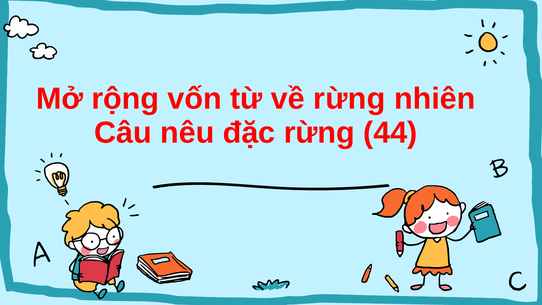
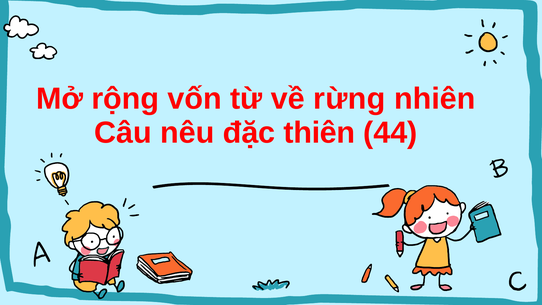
đặc rừng: rừng -> thiên
